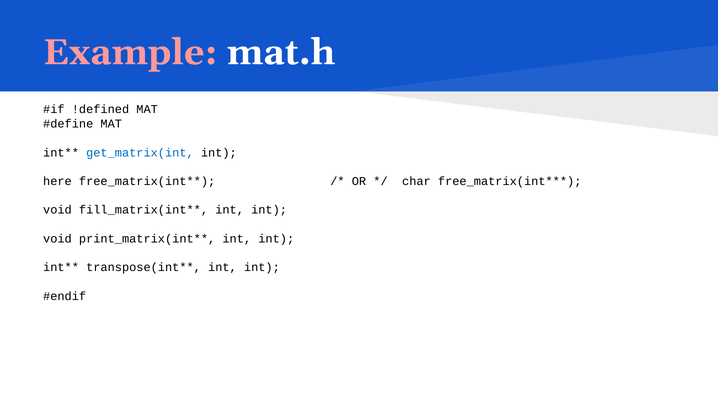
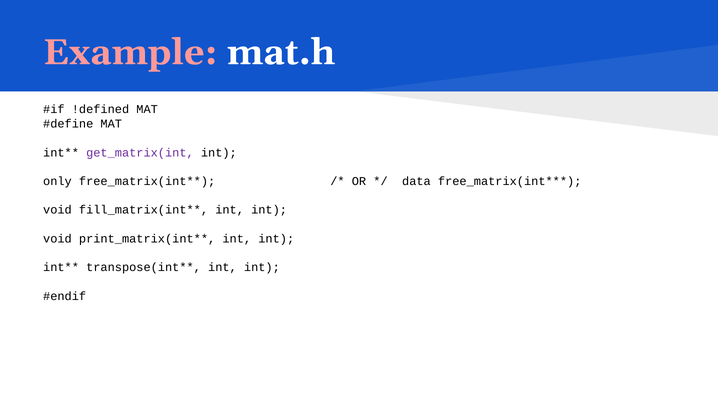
get_matrix(int colour: blue -> purple
here: here -> only
char: char -> data
